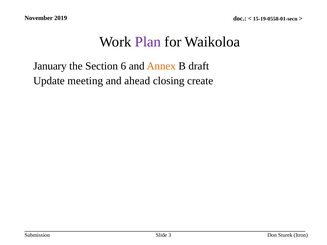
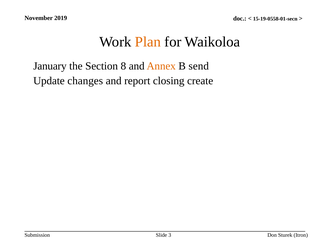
Plan colour: purple -> orange
6: 6 -> 8
draft: draft -> send
meeting: meeting -> changes
ahead: ahead -> report
